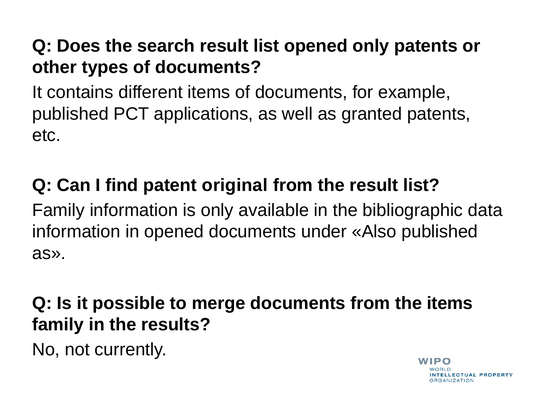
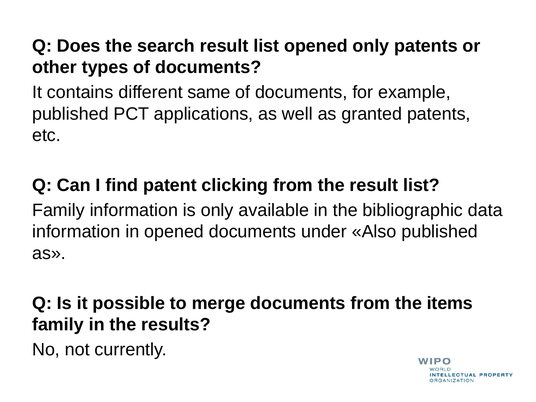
different items: items -> same
original: original -> clicking
